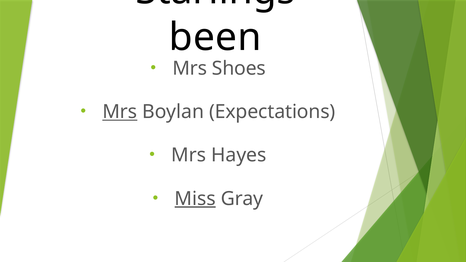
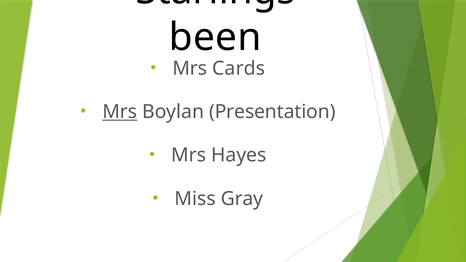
Shoes: Shoes -> Cards
Expectations: Expectations -> Presentation
Miss underline: present -> none
